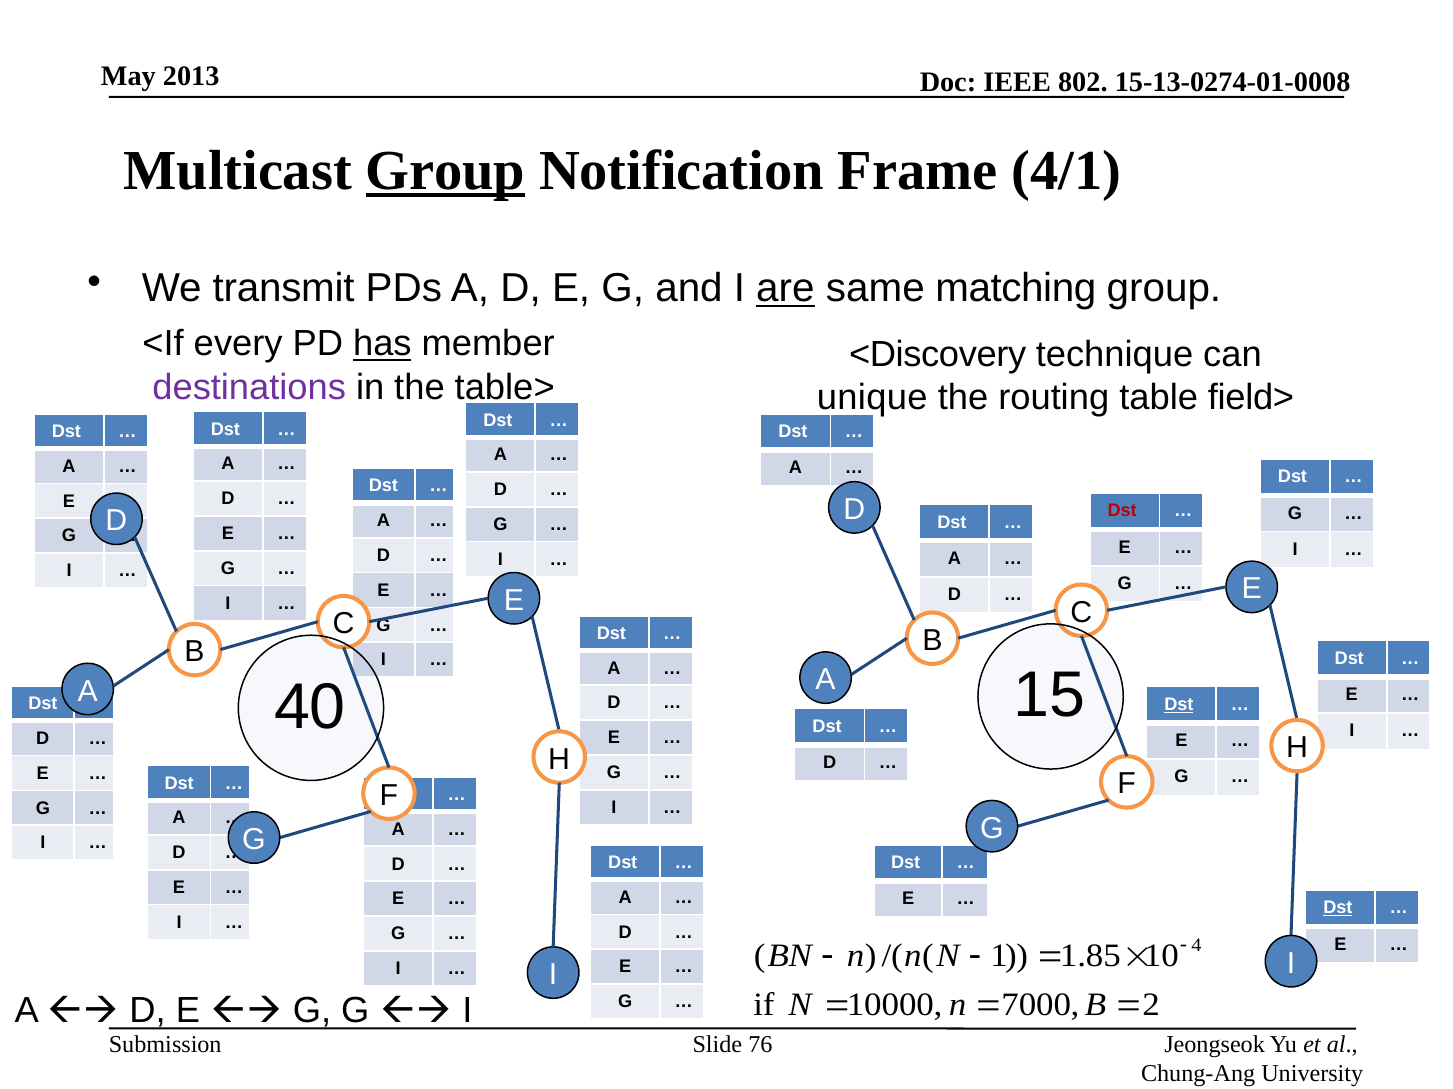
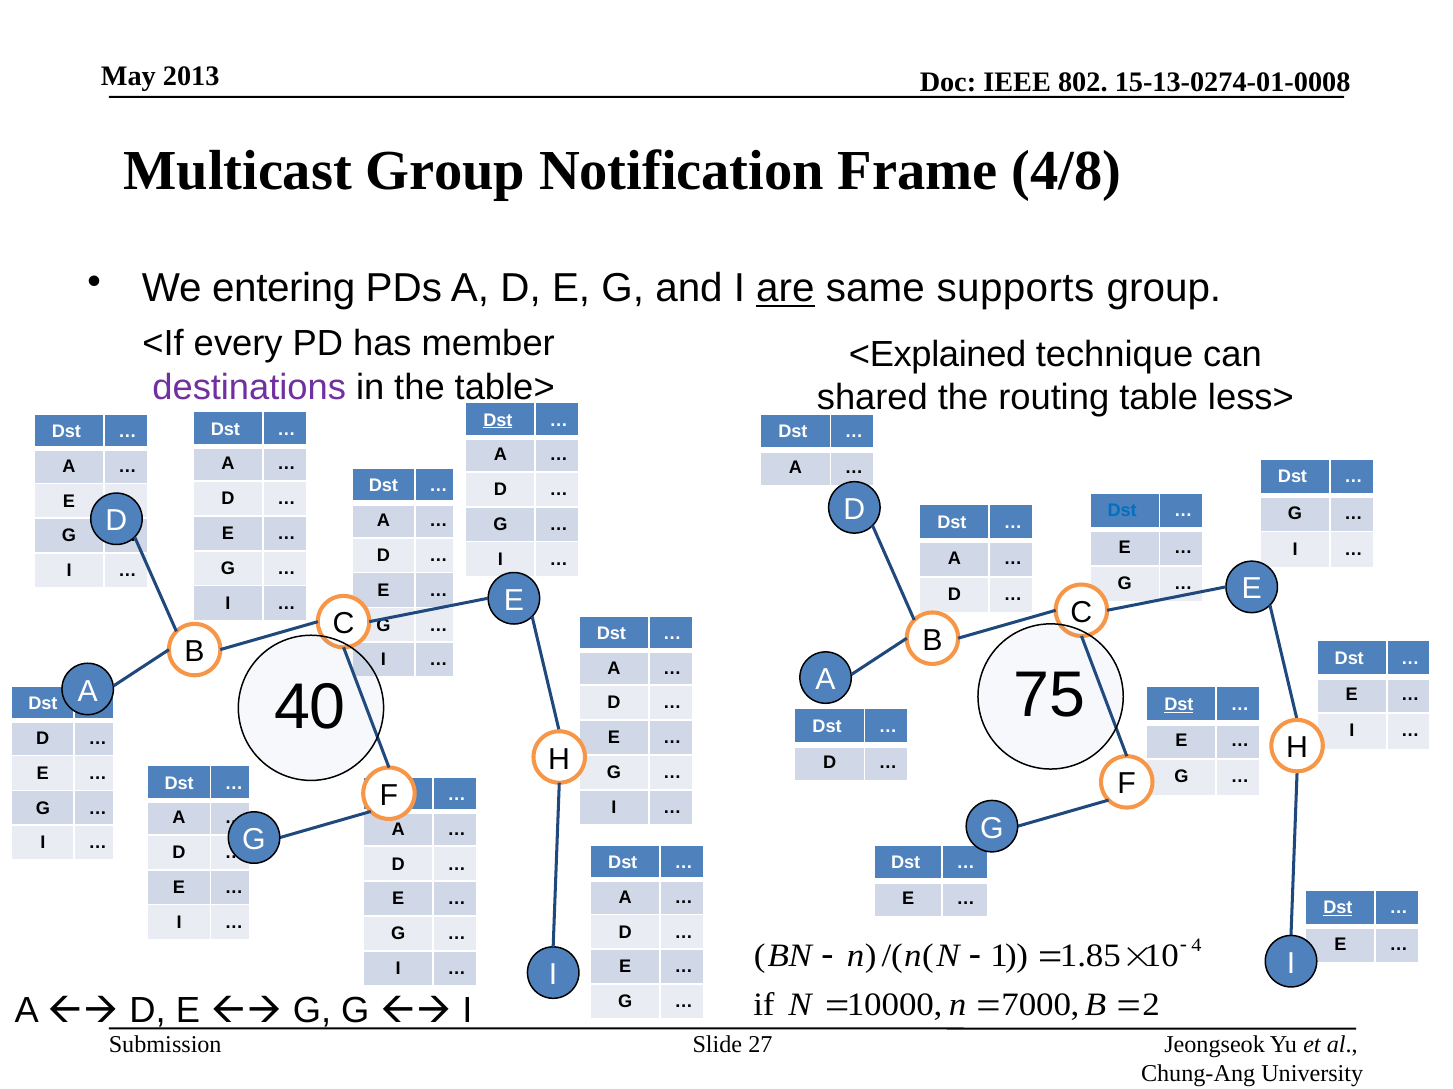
Group at (446, 171) underline: present -> none
4/1: 4/1 -> 4/8
transmit: transmit -> entering
matching: matching -> supports
has underline: present -> none
<Discovery: <Discovery -> <Explained
unique: unique -> shared
field>: field> -> less>
Dst at (498, 420) underline: none -> present
Dst at (1122, 511) colour: red -> blue
15: 15 -> 75
76: 76 -> 27
